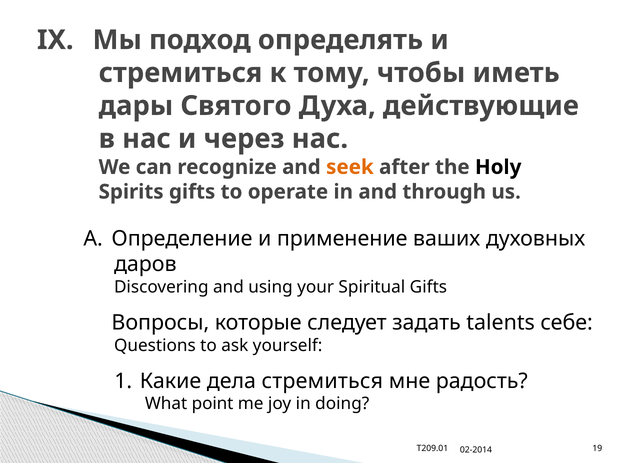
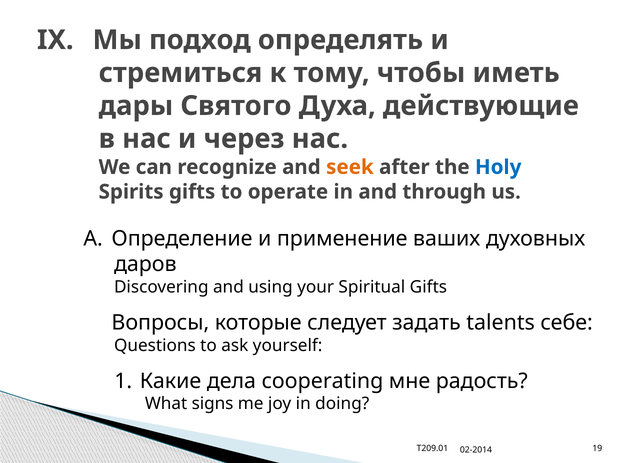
Holy colour: black -> blue
дела стремиться: стремиться -> cooperating
point: point -> signs
